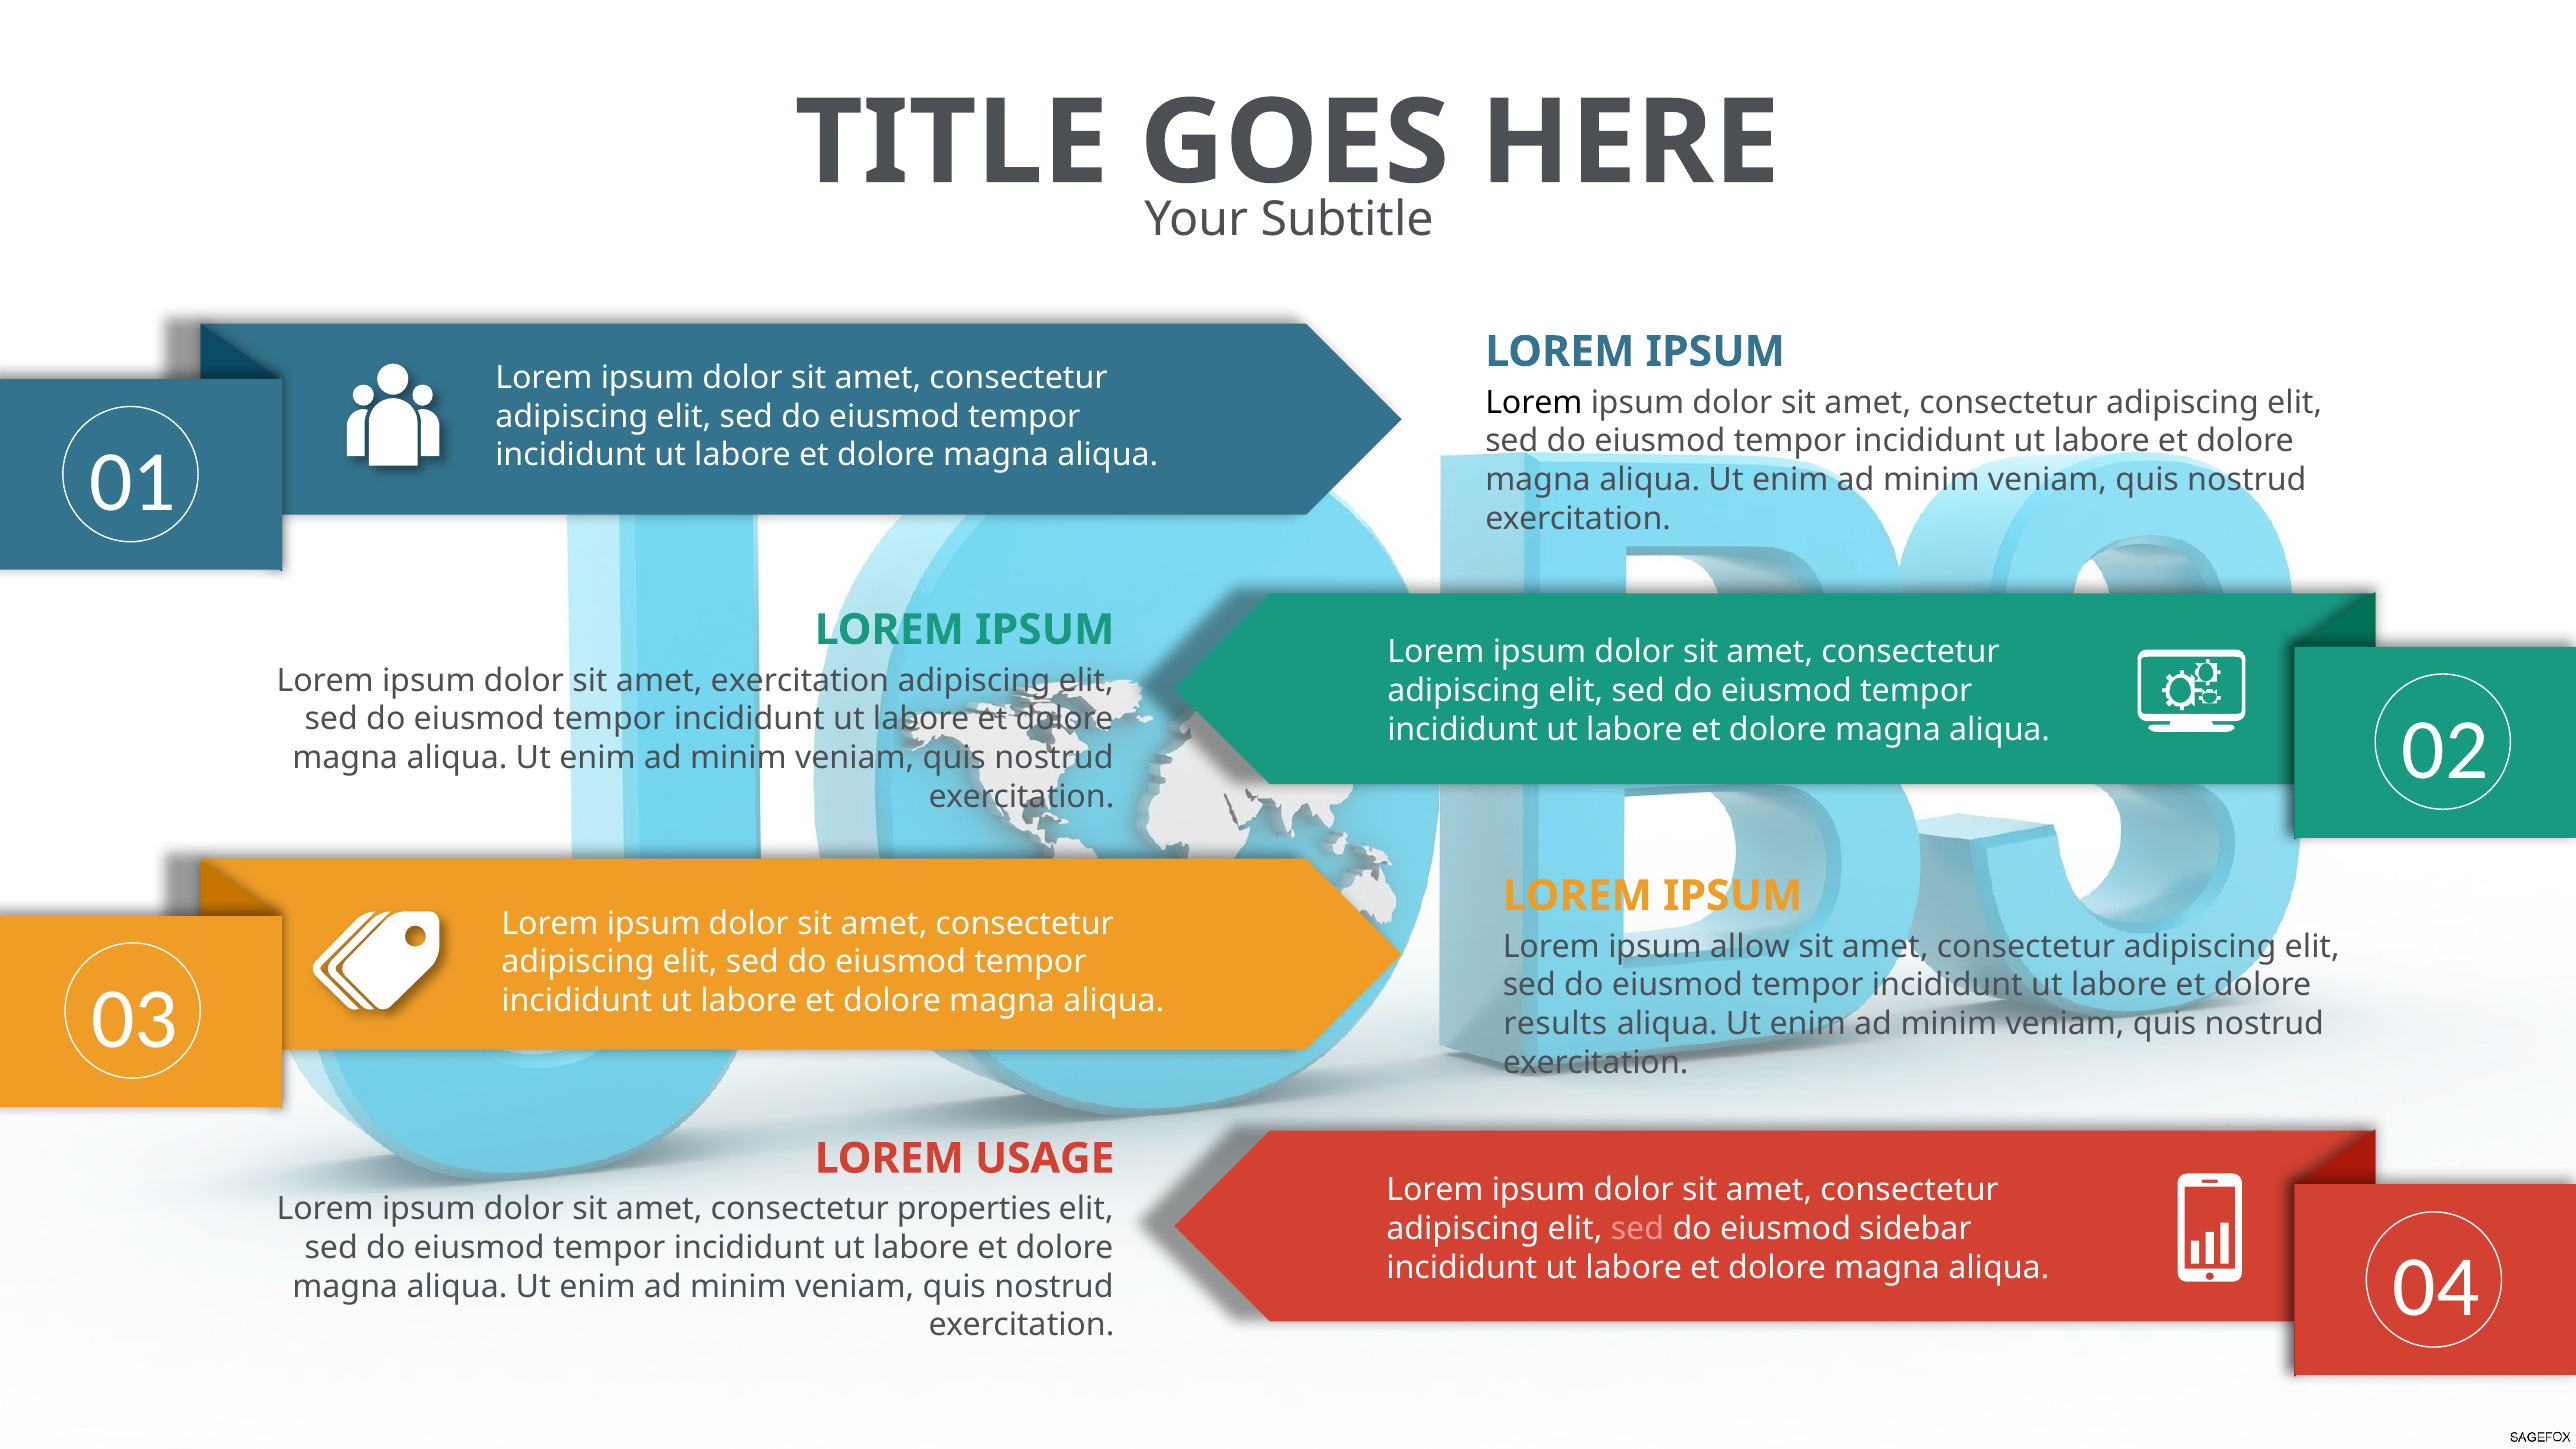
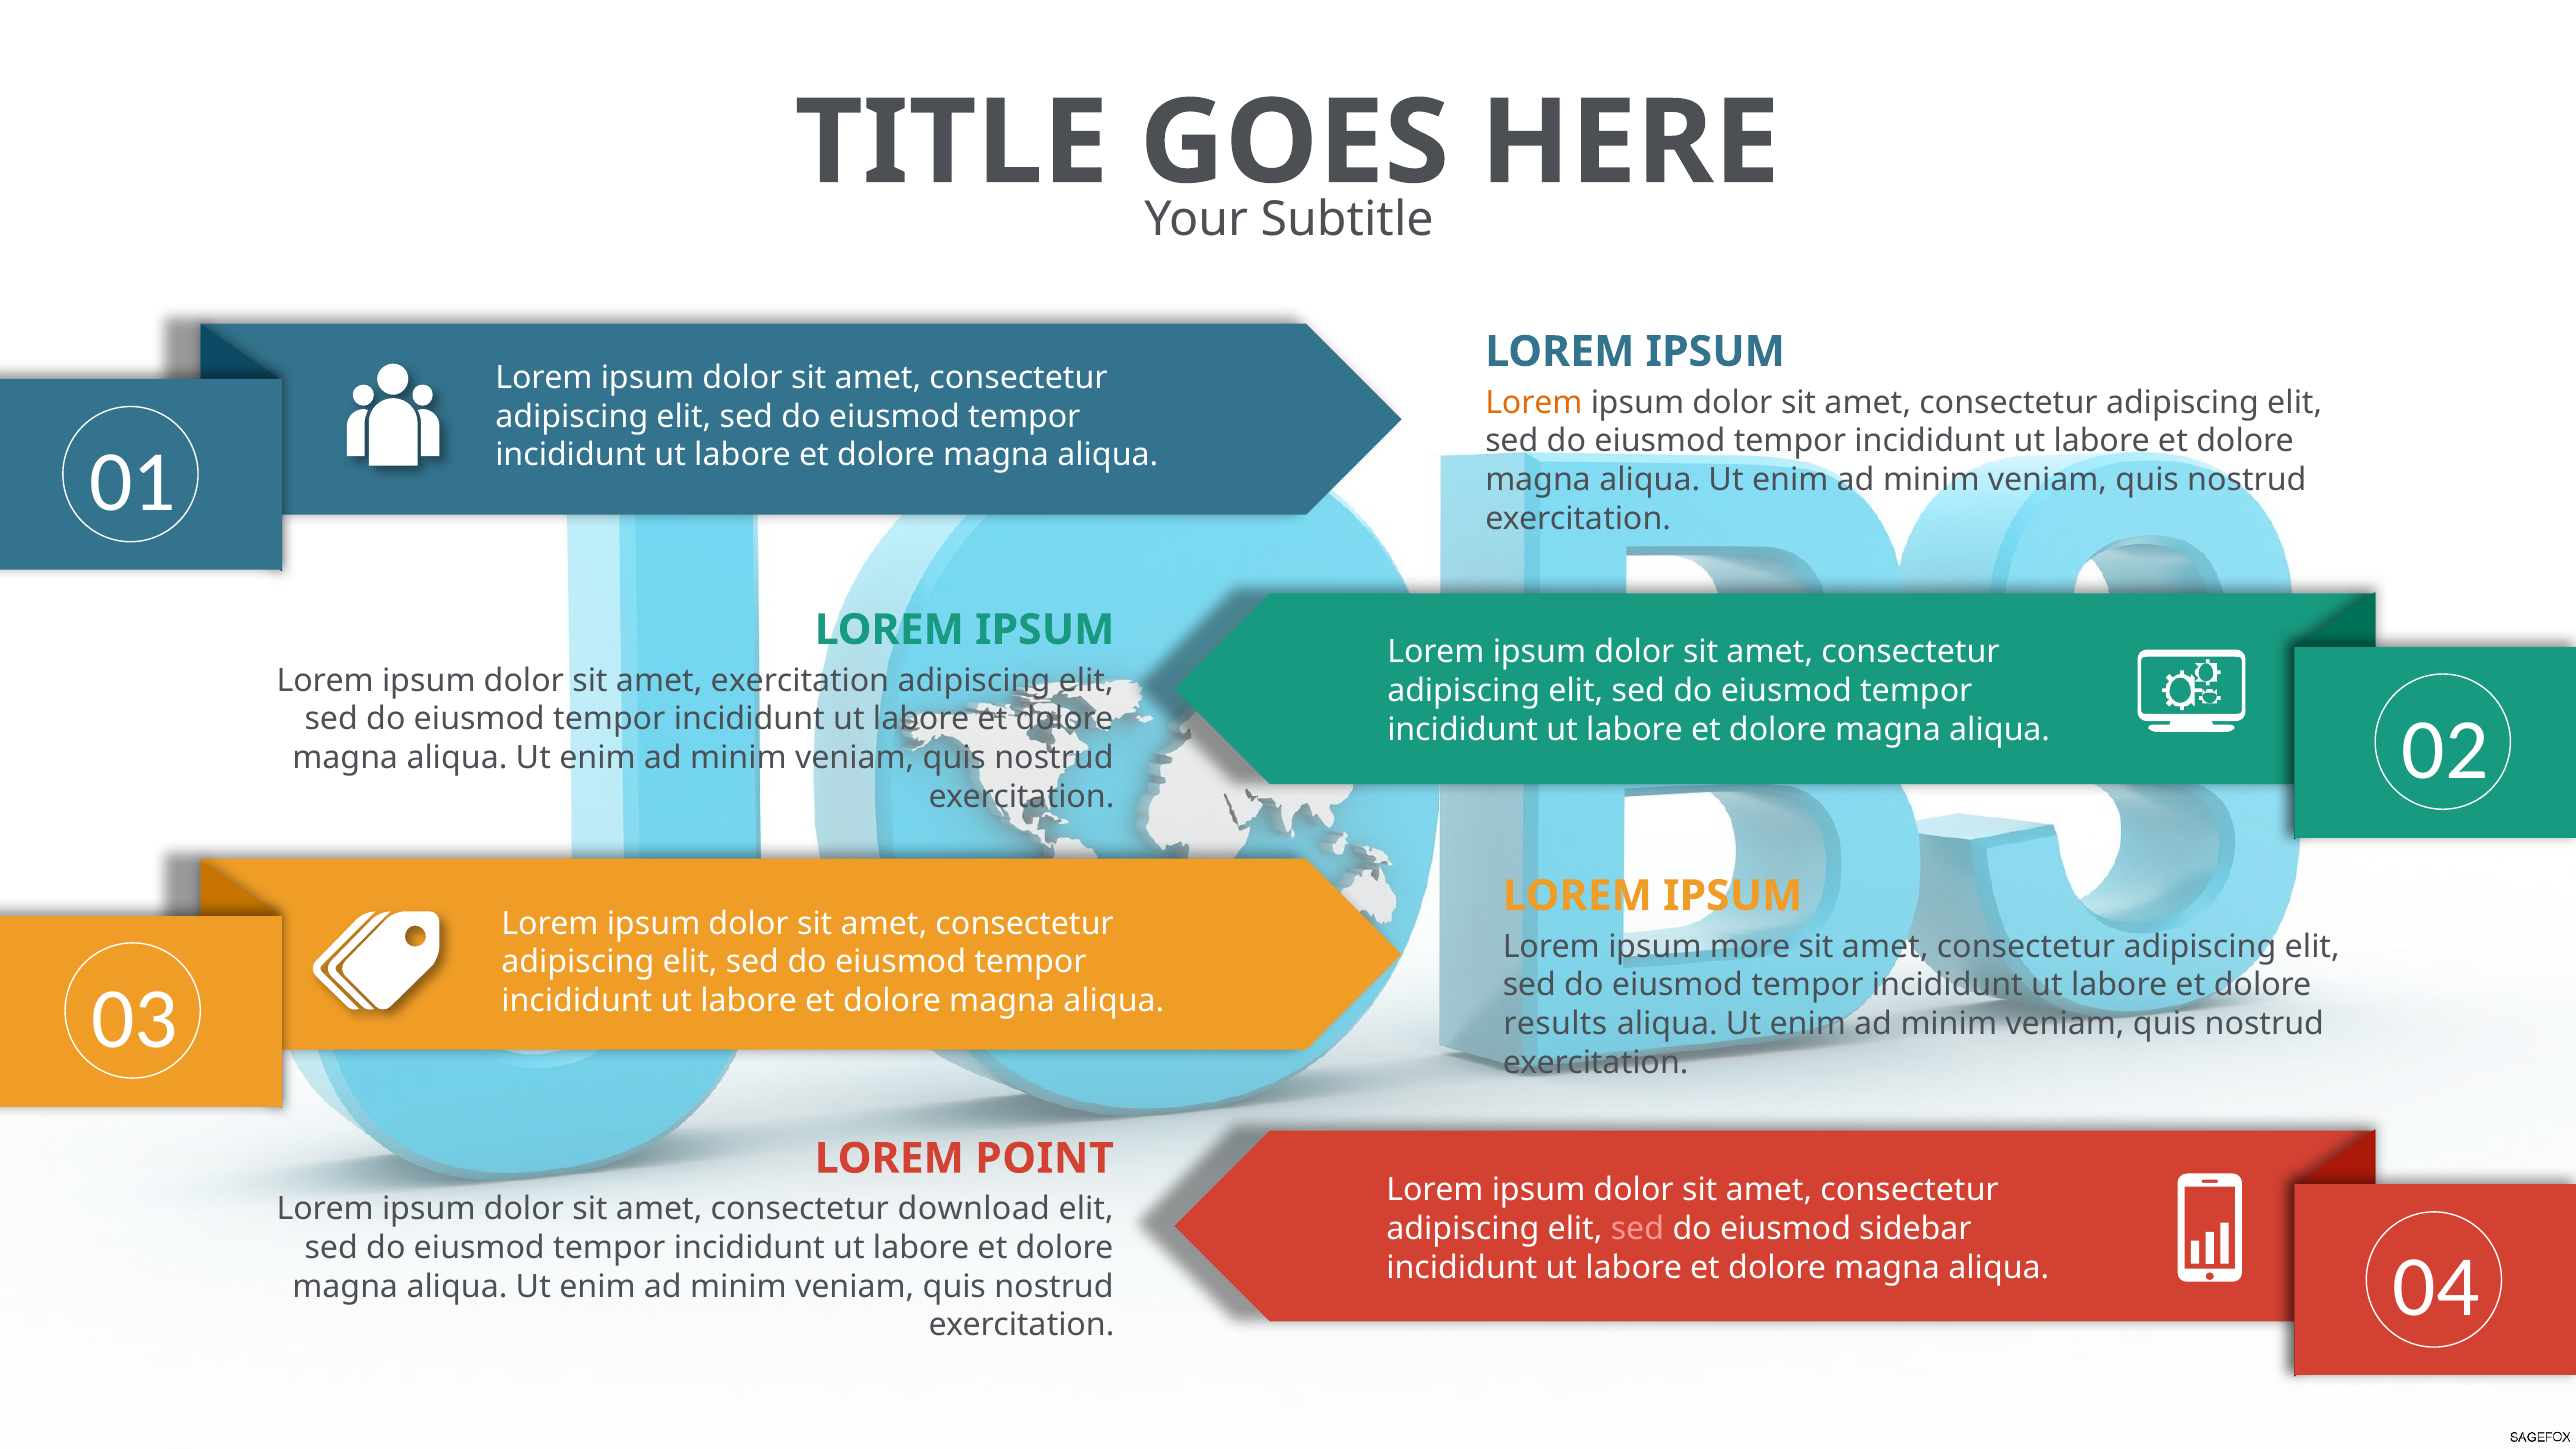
Lorem at (1534, 402) colour: black -> orange
allow: allow -> more
USAGE: USAGE -> POINT
properties: properties -> download
